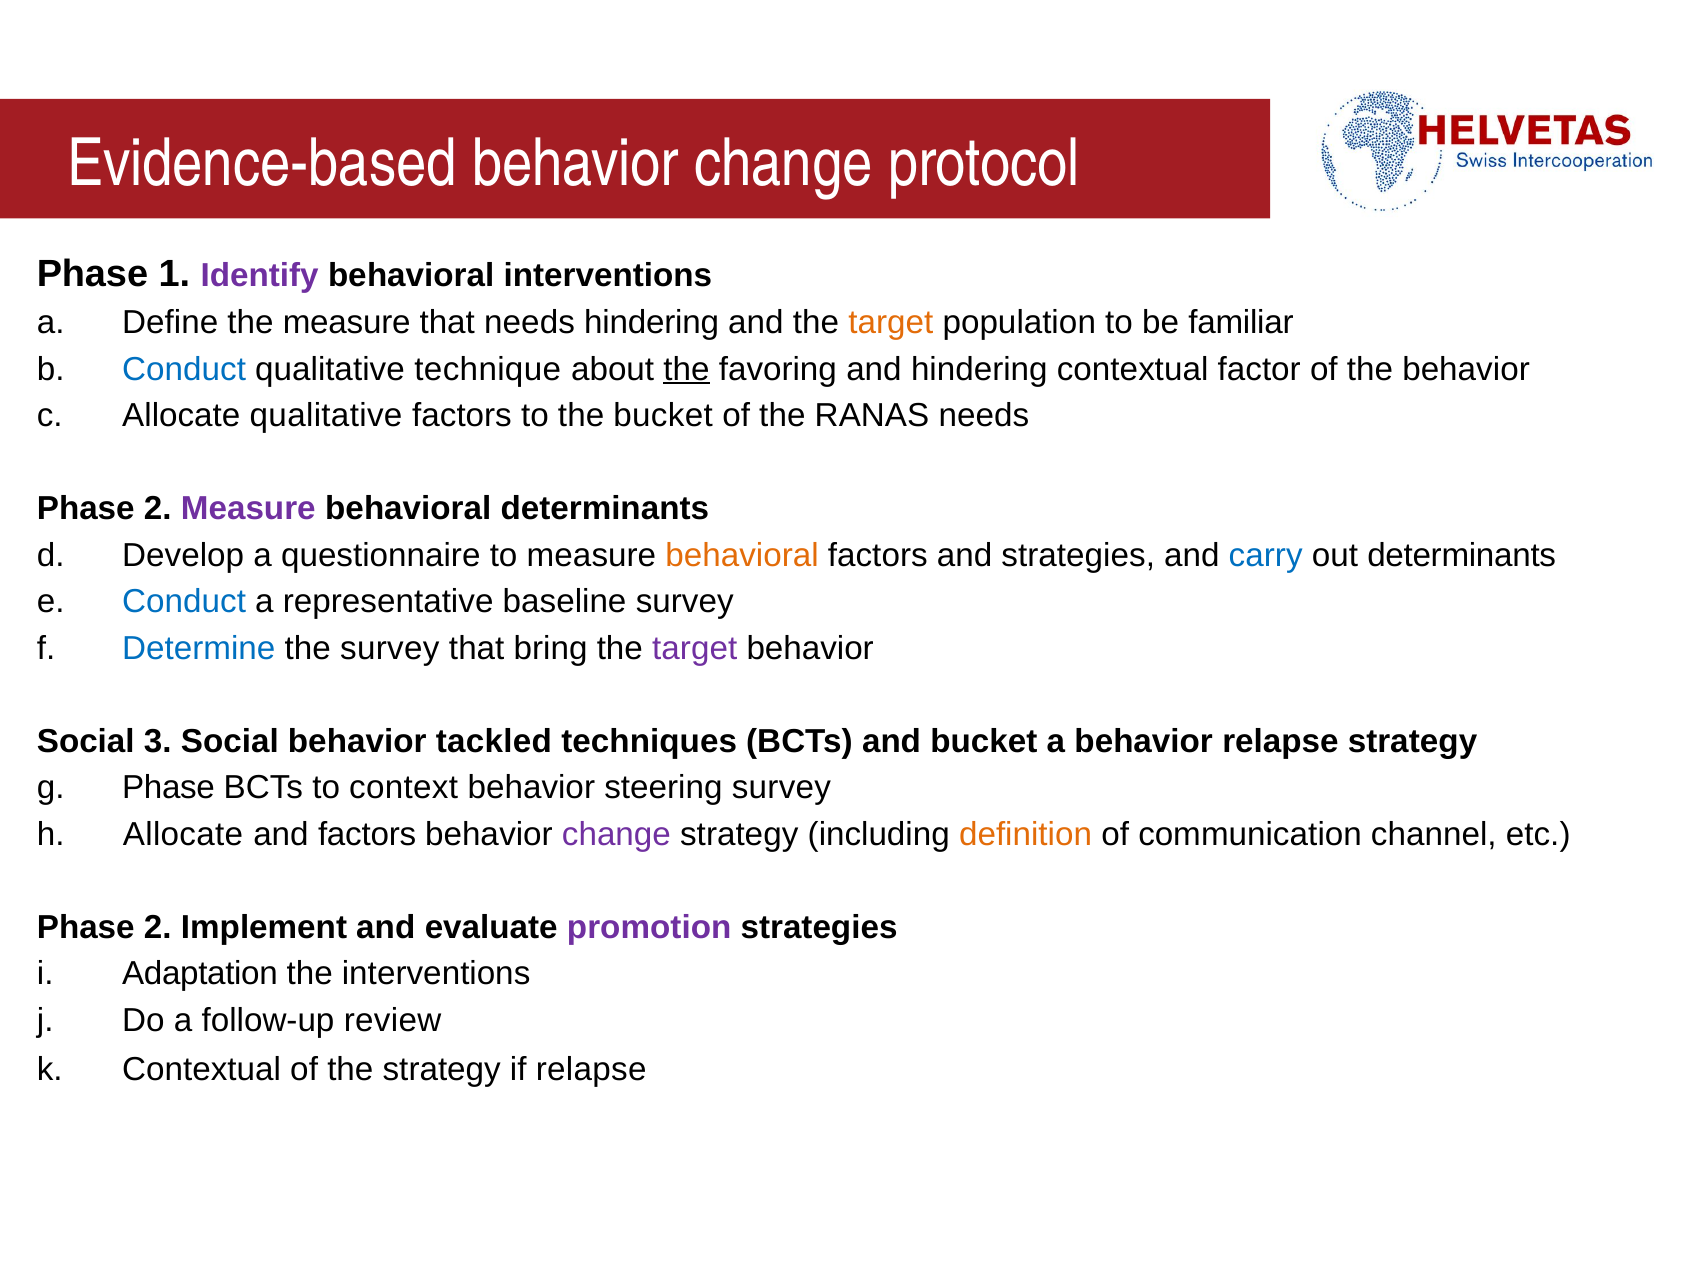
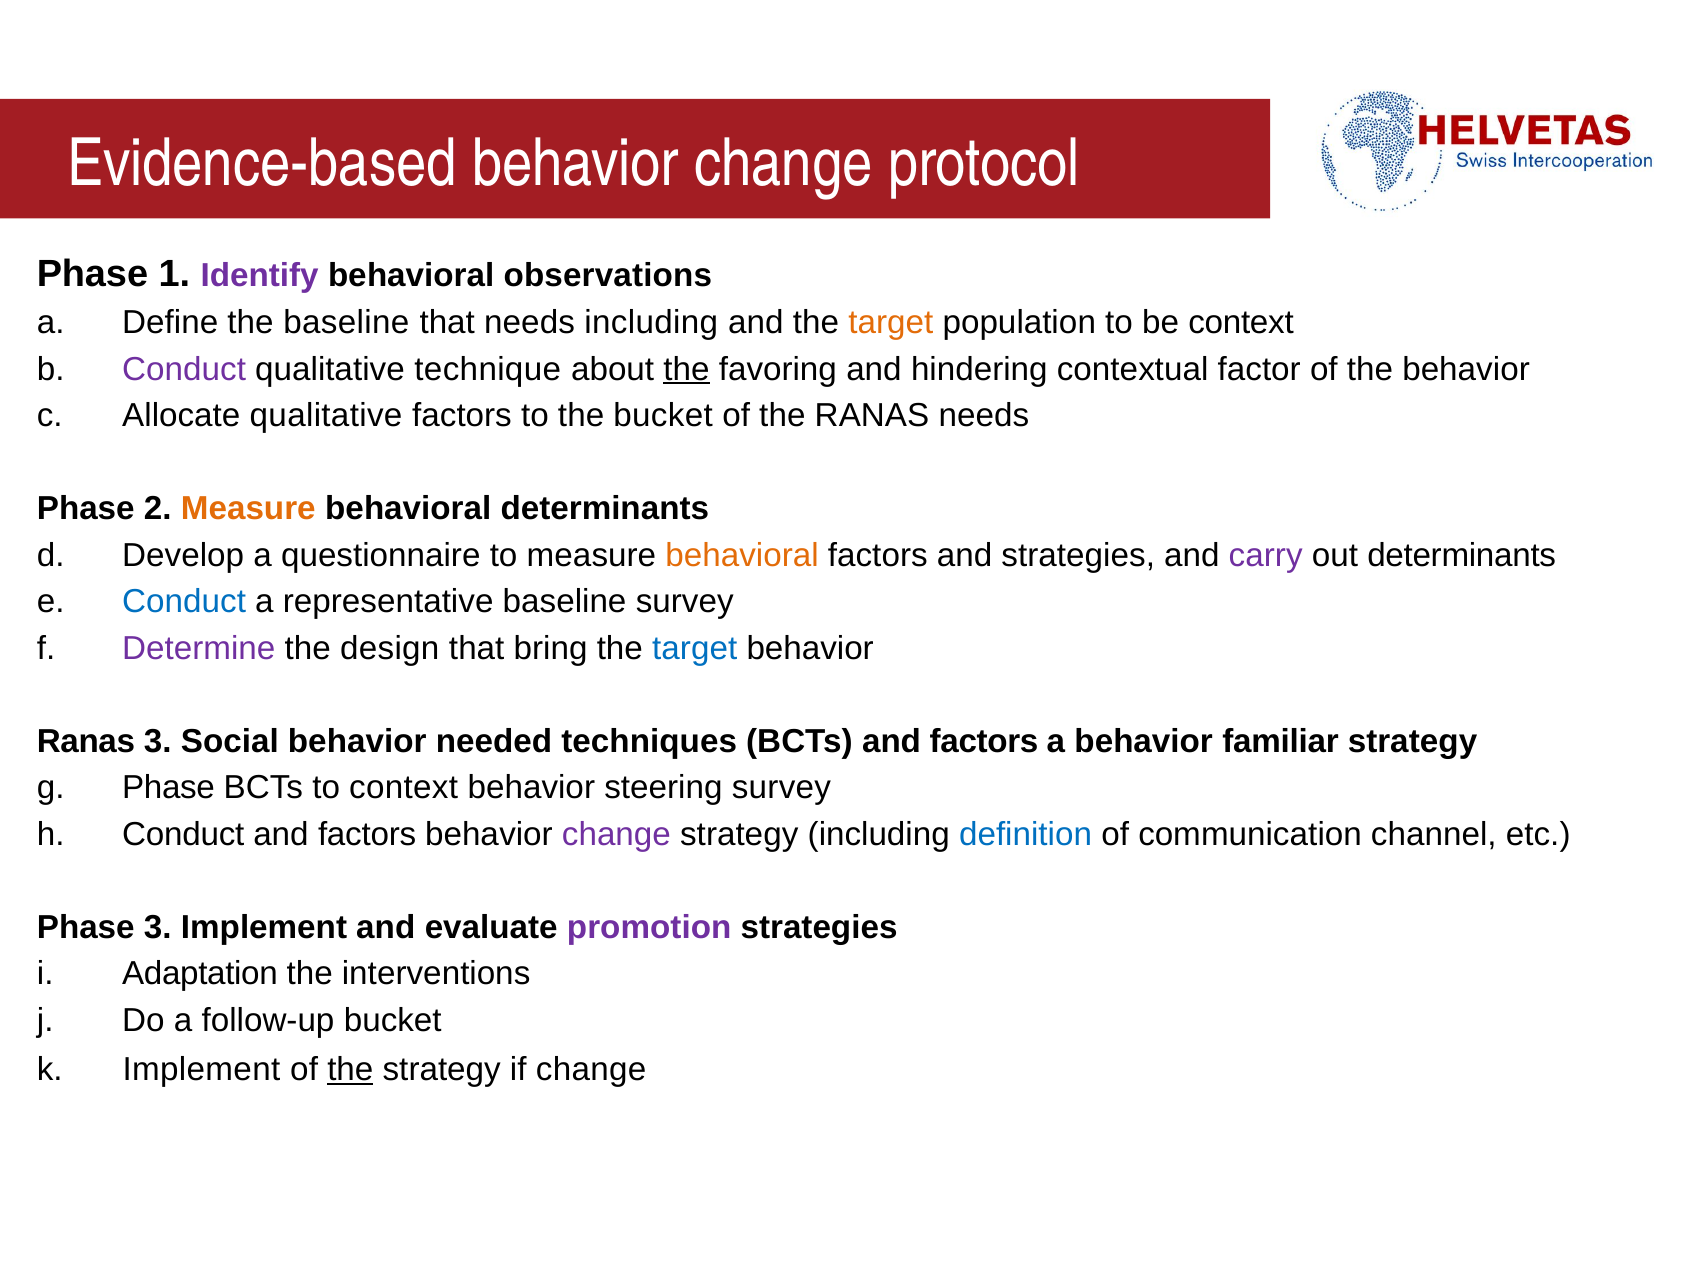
behavioral interventions: interventions -> observations
the measure: measure -> baseline
needs hindering: hindering -> including
be familiar: familiar -> context
Conduct at (184, 369) colour: blue -> purple
Measure at (248, 509) colour: purple -> orange
carry colour: blue -> purple
Determine colour: blue -> purple
the survey: survey -> design
target at (695, 648) colour: purple -> blue
Social at (86, 741): Social -> Ranas
tackled: tackled -> needed
BCTs and bucket: bucket -> factors
behavior relapse: relapse -> familiar
Allocate at (183, 834): Allocate -> Conduct
definition colour: orange -> blue
2 at (158, 927): 2 -> 3
follow-up review: review -> bucket
Contextual at (202, 1070): Contextual -> Implement
the at (350, 1070) underline: none -> present
if relapse: relapse -> change
